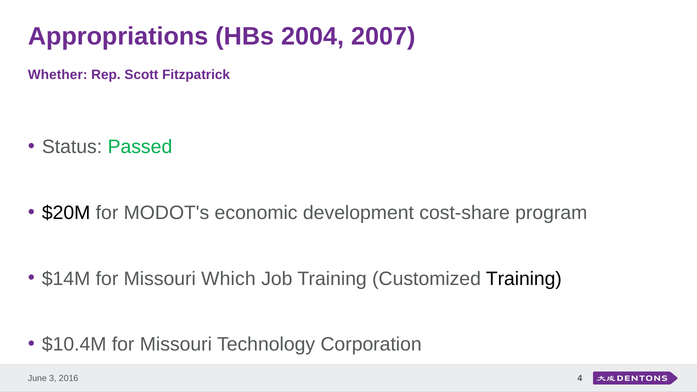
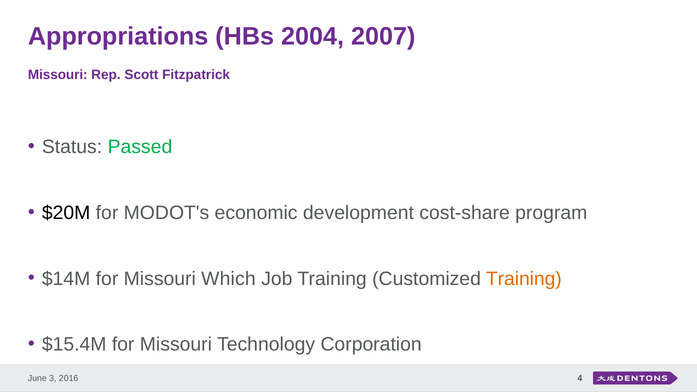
Whether at (58, 75): Whether -> Missouri
Training at (524, 279) colour: black -> orange
$10.4M: $10.4M -> $15.4M
